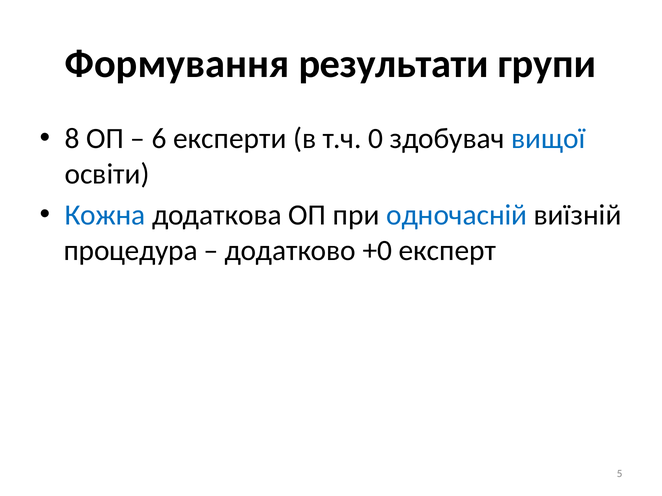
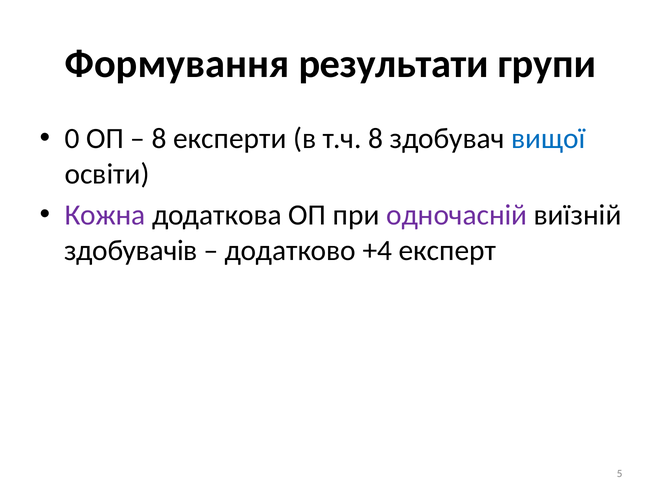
8: 8 -> 0
6 at (159, 139): 6 -> 8
т.ч 0: 0 -> 8
Кожна colour: blue -> purple
одночасній colour: blue -> purple
процедура: процедура -> здобувачів
+0: +0 -> +4
